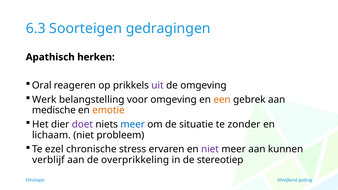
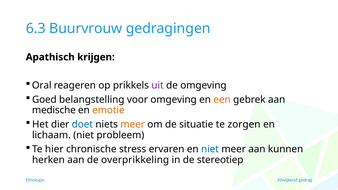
Soorteigen: Soorteigen -> Buurvrouw
herken: herken -> krijgen
Werk: Werk -> Goed
doet colour: purple -> blue
meer at (133, 124) colour: blue -> orange
zonder: zonder -> zorgen
ezel: ezel -> hier
niet at (210, 149) colour: purple -> blue
verblijf: verblijf -> herken
